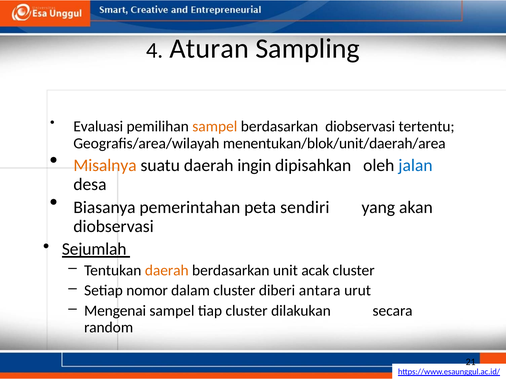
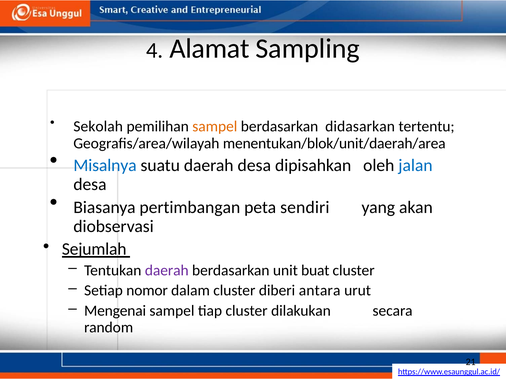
Aturan: Aturan -> Alamat
Evaluasi: Evaluasi -> Sekolah
berdasarkan diobservasi: diobservasi -> didasarkan
Misalnya colour: orange -> blue
daerah ingin: ingin -> desa
pemerintahan: pemerintahan -> pertimbangan
daerah at (167, 271) colour: orange -> purple
acak: acak -> buat
